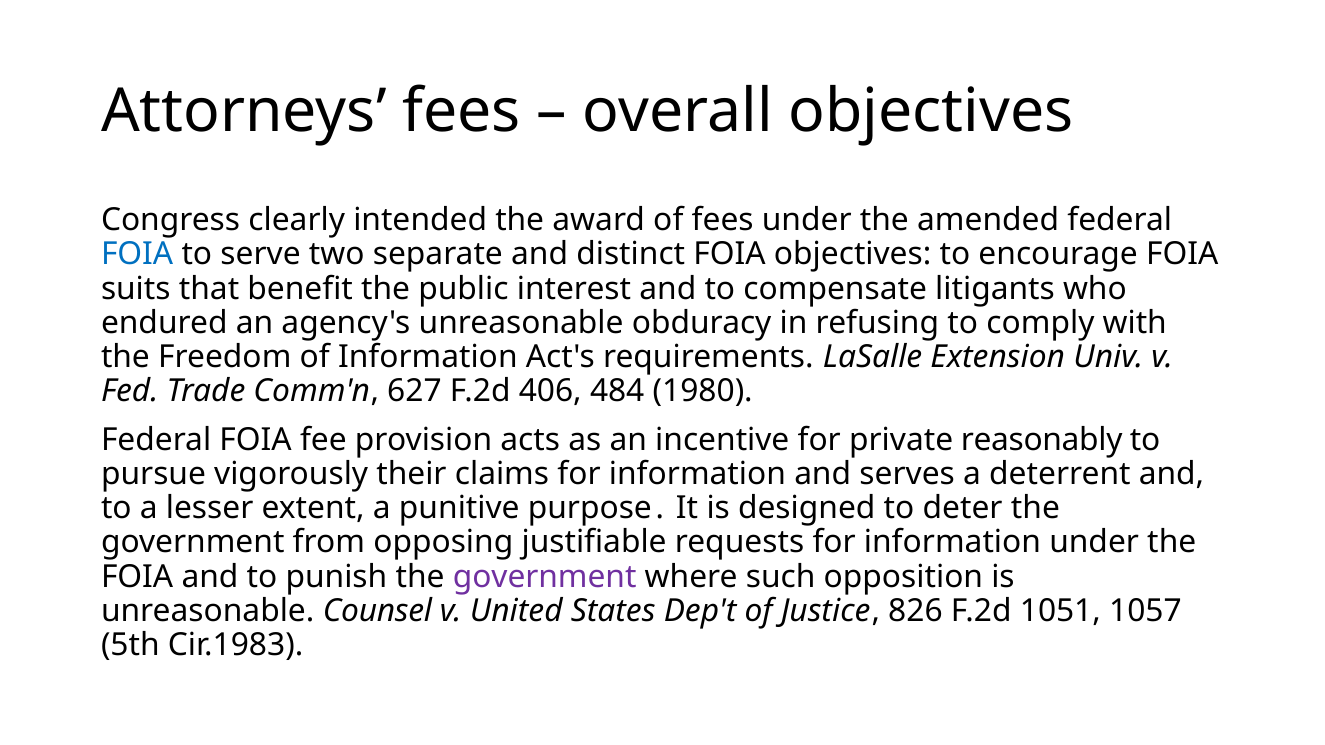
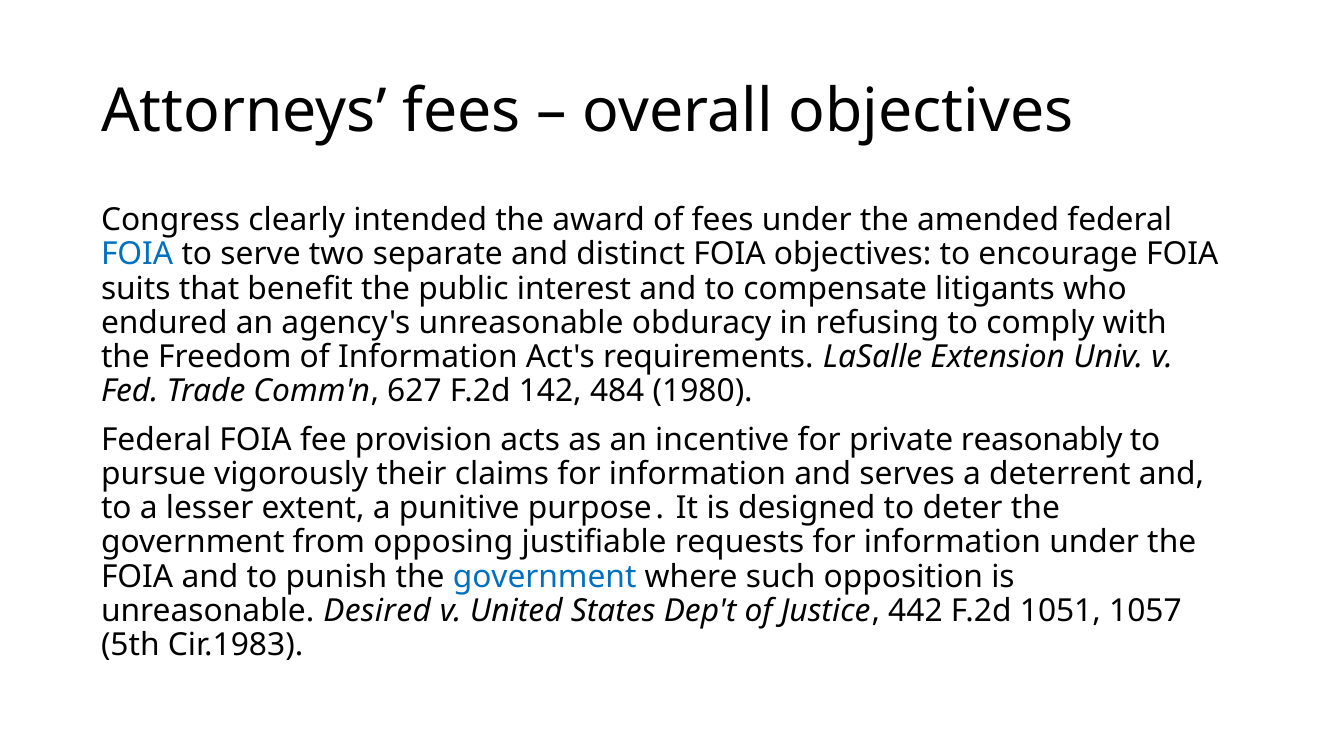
406: 406 -> 142
government at (545, 577) colour: purple -> blue
Counsel: Counsel -> Desired
826: 826 -> 442
